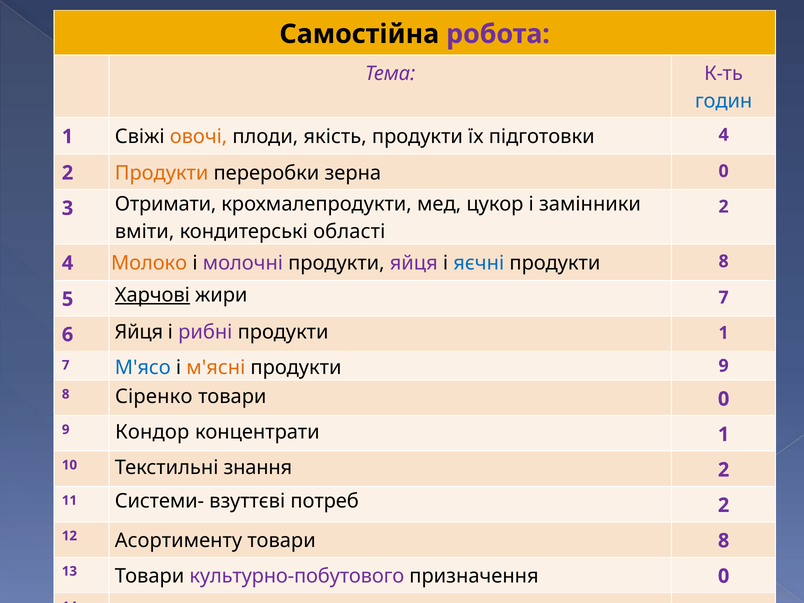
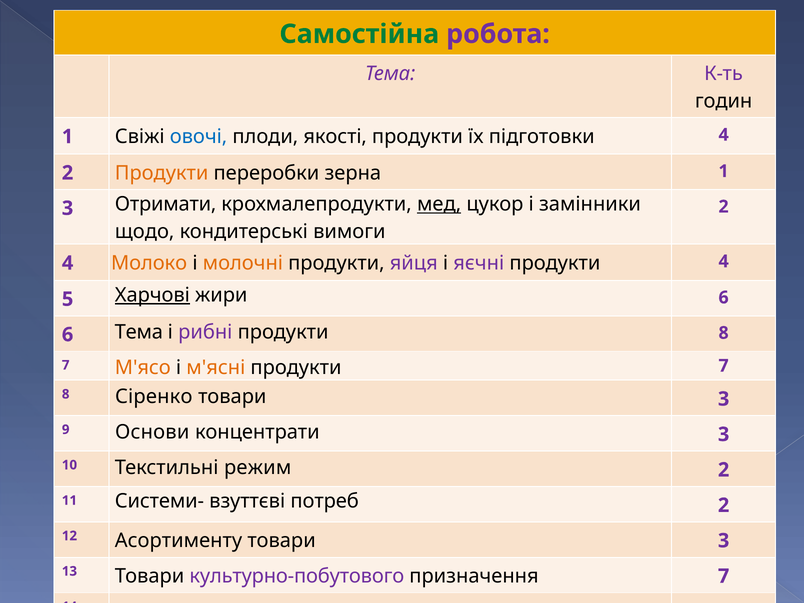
Самостійна colour: black -> green
годин colour: blue -> black
овочі colour: orange -> blue
якість: якість -> якості
зерна 0: 0 -> 1
мед underline: none -> present
вміти: вміти -> щодо
області: області -> вимоги
молочні colour: purple -> orange
яєчні colour: blue -> purple
продукти 8: 8 -> 4
жири 7: 7 -> 6
6 Яйця: Яйця -> Тема
продукти 1: 1 -> 8
М'ясо colour: blue -> orange
продукти 9: 9 -> 7
0 at (724, 399): 0 -> 3
Кондор: Кондор -> Основи
концентрати 1: 1 -> 3
знання: знання -> режим
8 at (724, 541): 8 -> 3
призначення 0: 0 -> 7
